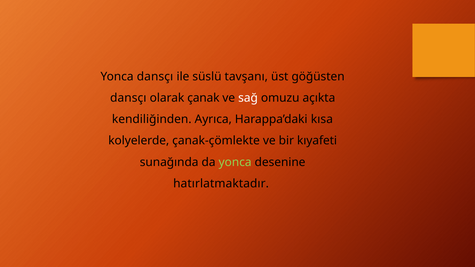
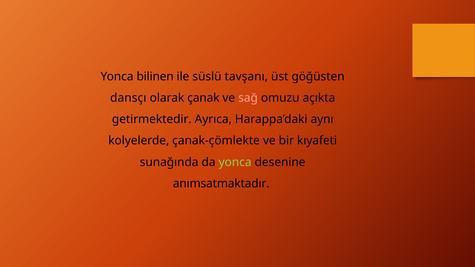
Yonca dansçı: dansçı -> bilinen
sağ colour: white -> pink
kendiliğinden: kendiliğinden -> getirmektedir
kısa: kısa -> aynı
hatırlatmaktadır: hatırlatmaktadır -> anımsatmaktadır
